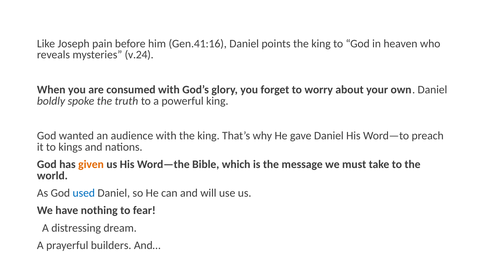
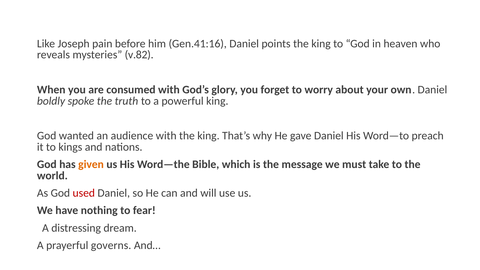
v.24: v.24 -> v.82
used colour: blue -> red
builders: builders -> governs
